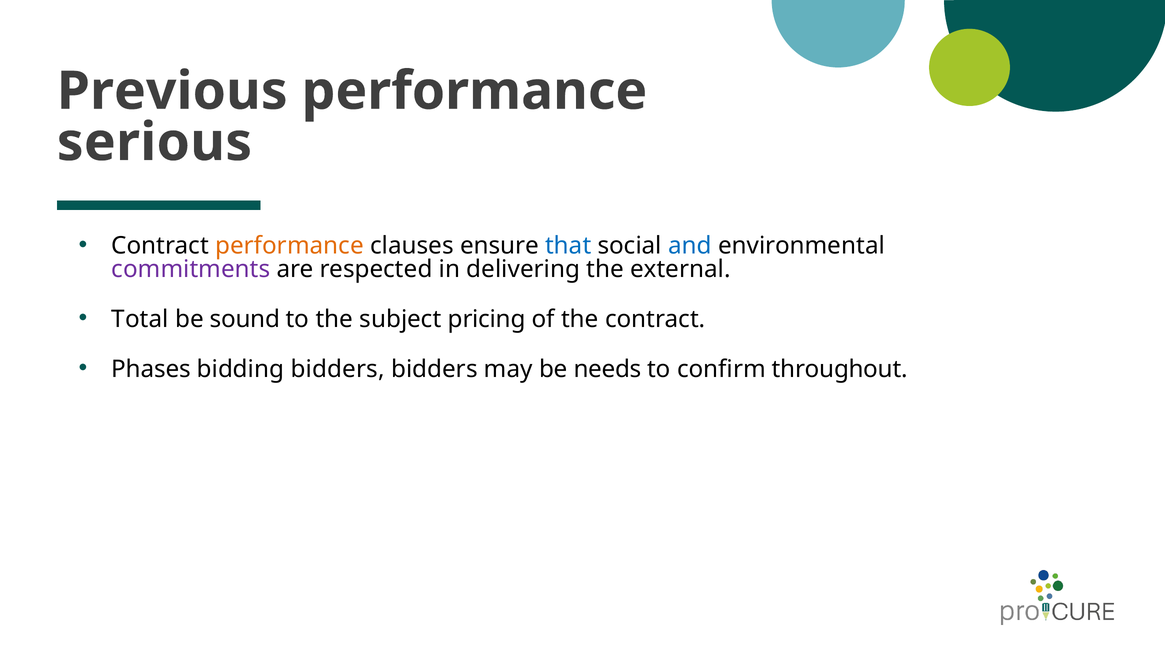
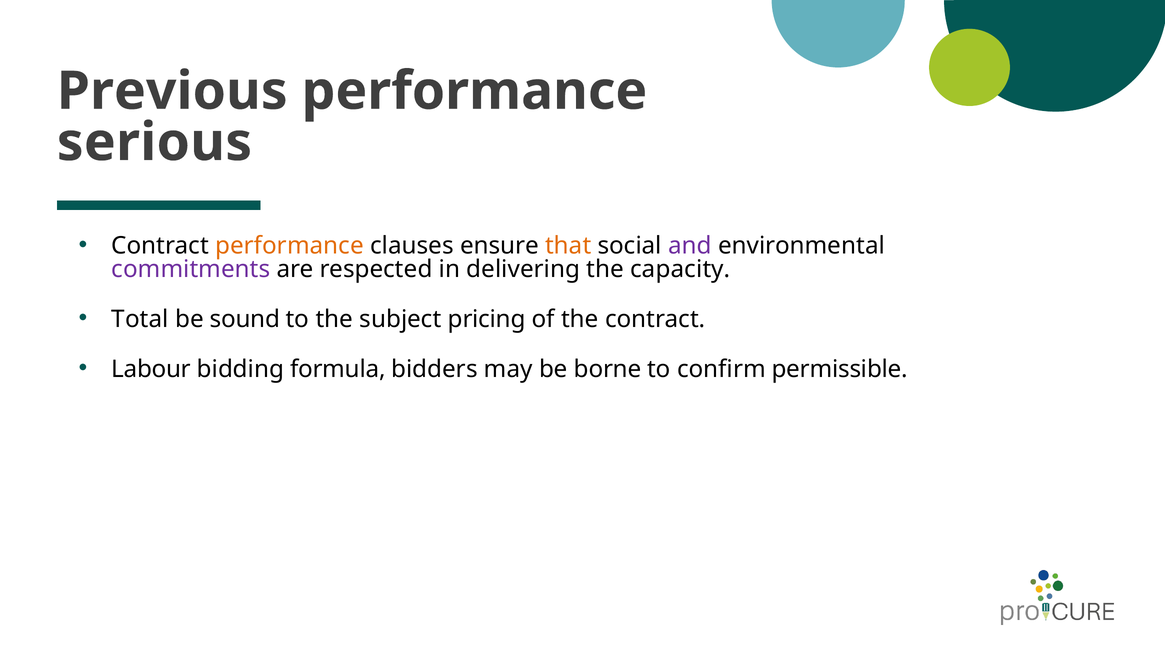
that colour: blue -> orange
and colour: blue -> purple
external: external -> capacity
Phases: Phases -> Labour
bidding bidders: bidders -> formula
needs: needs -> borne
throughout: throughout -> permissible
